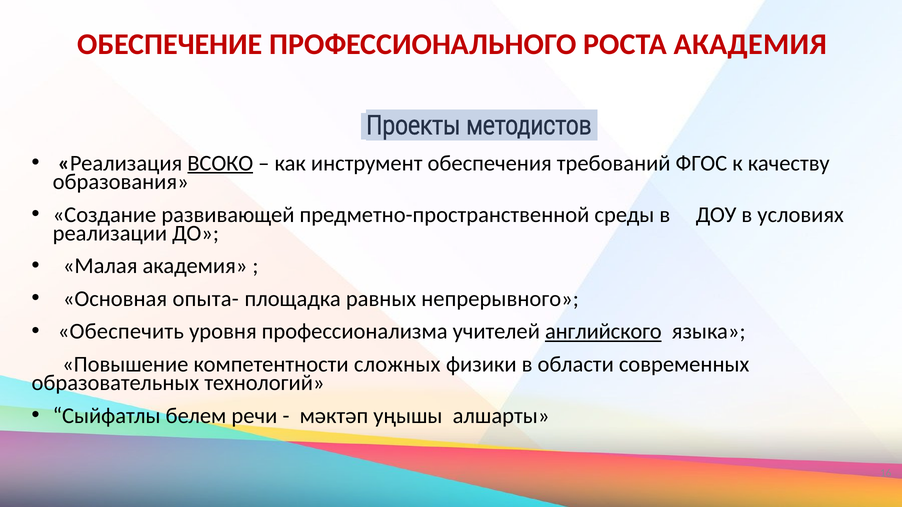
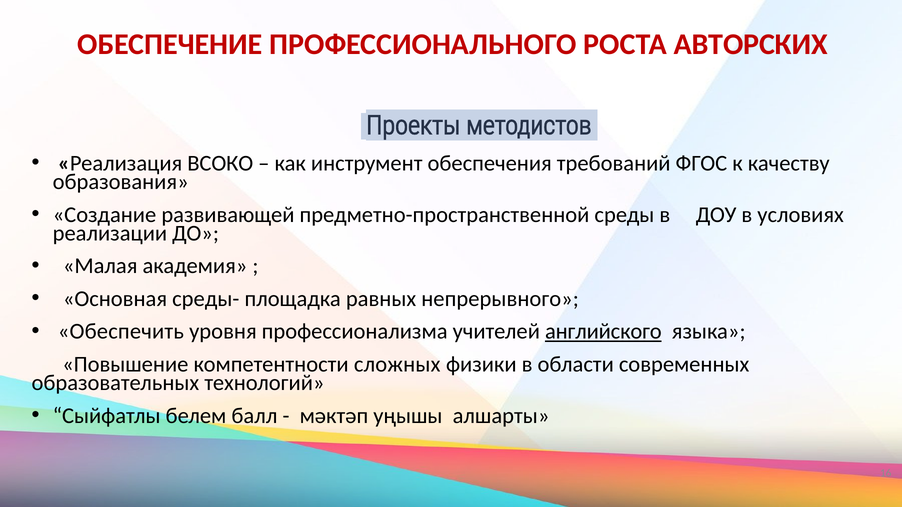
РОСТА АКАДЕМИЯ: АКАДЕМИЯ -> АВТОРСКИХ
ВСОКО underline: present -> none
опыта-: опыта- -> среды-
речи: речи -> балл
